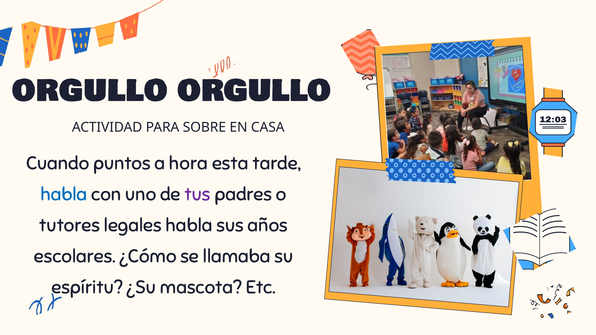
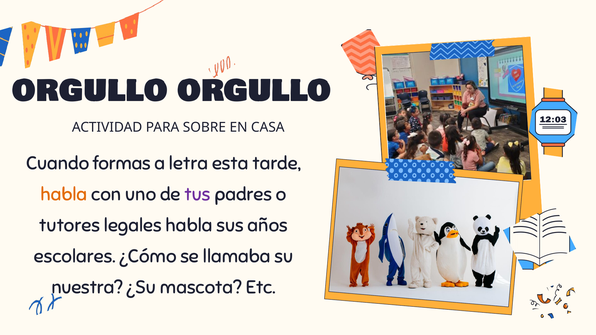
puntos: puntos -> formas
hora: hora -> letra
habla at (64, 194) colour: blue -> orange
espíritu: espíritu -> nuestra
